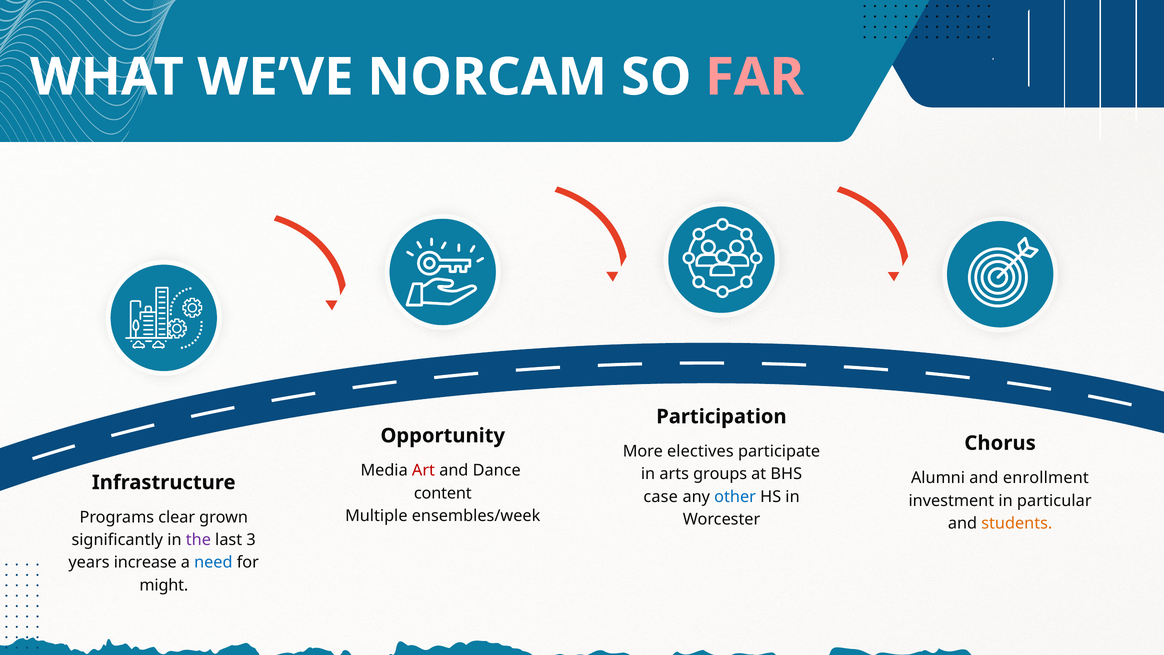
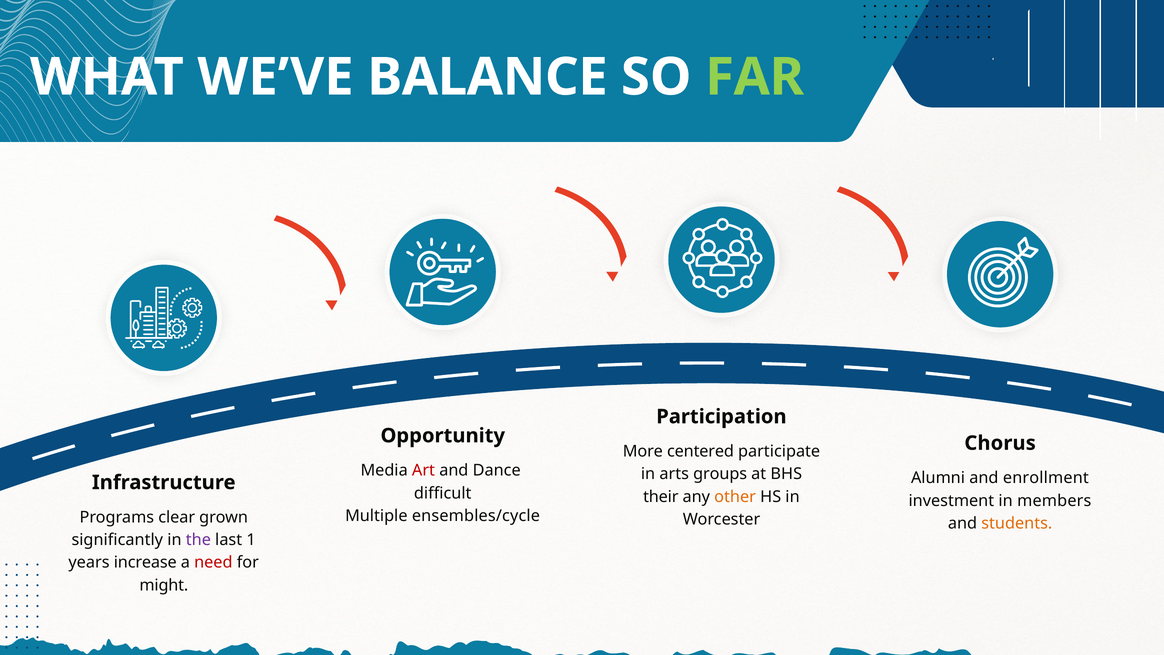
NORCAM: NORCAM -> BALANCE
FAR colour: pink -> light green
electives: electives -> centered
content: content -> difficult
case: case -> their
other colour: blue -> orange
particular: particular -> members
ensembles/week: ensembles/week -> ensembles/cycle
3: 3 -> 1
need colour: blue -> red
